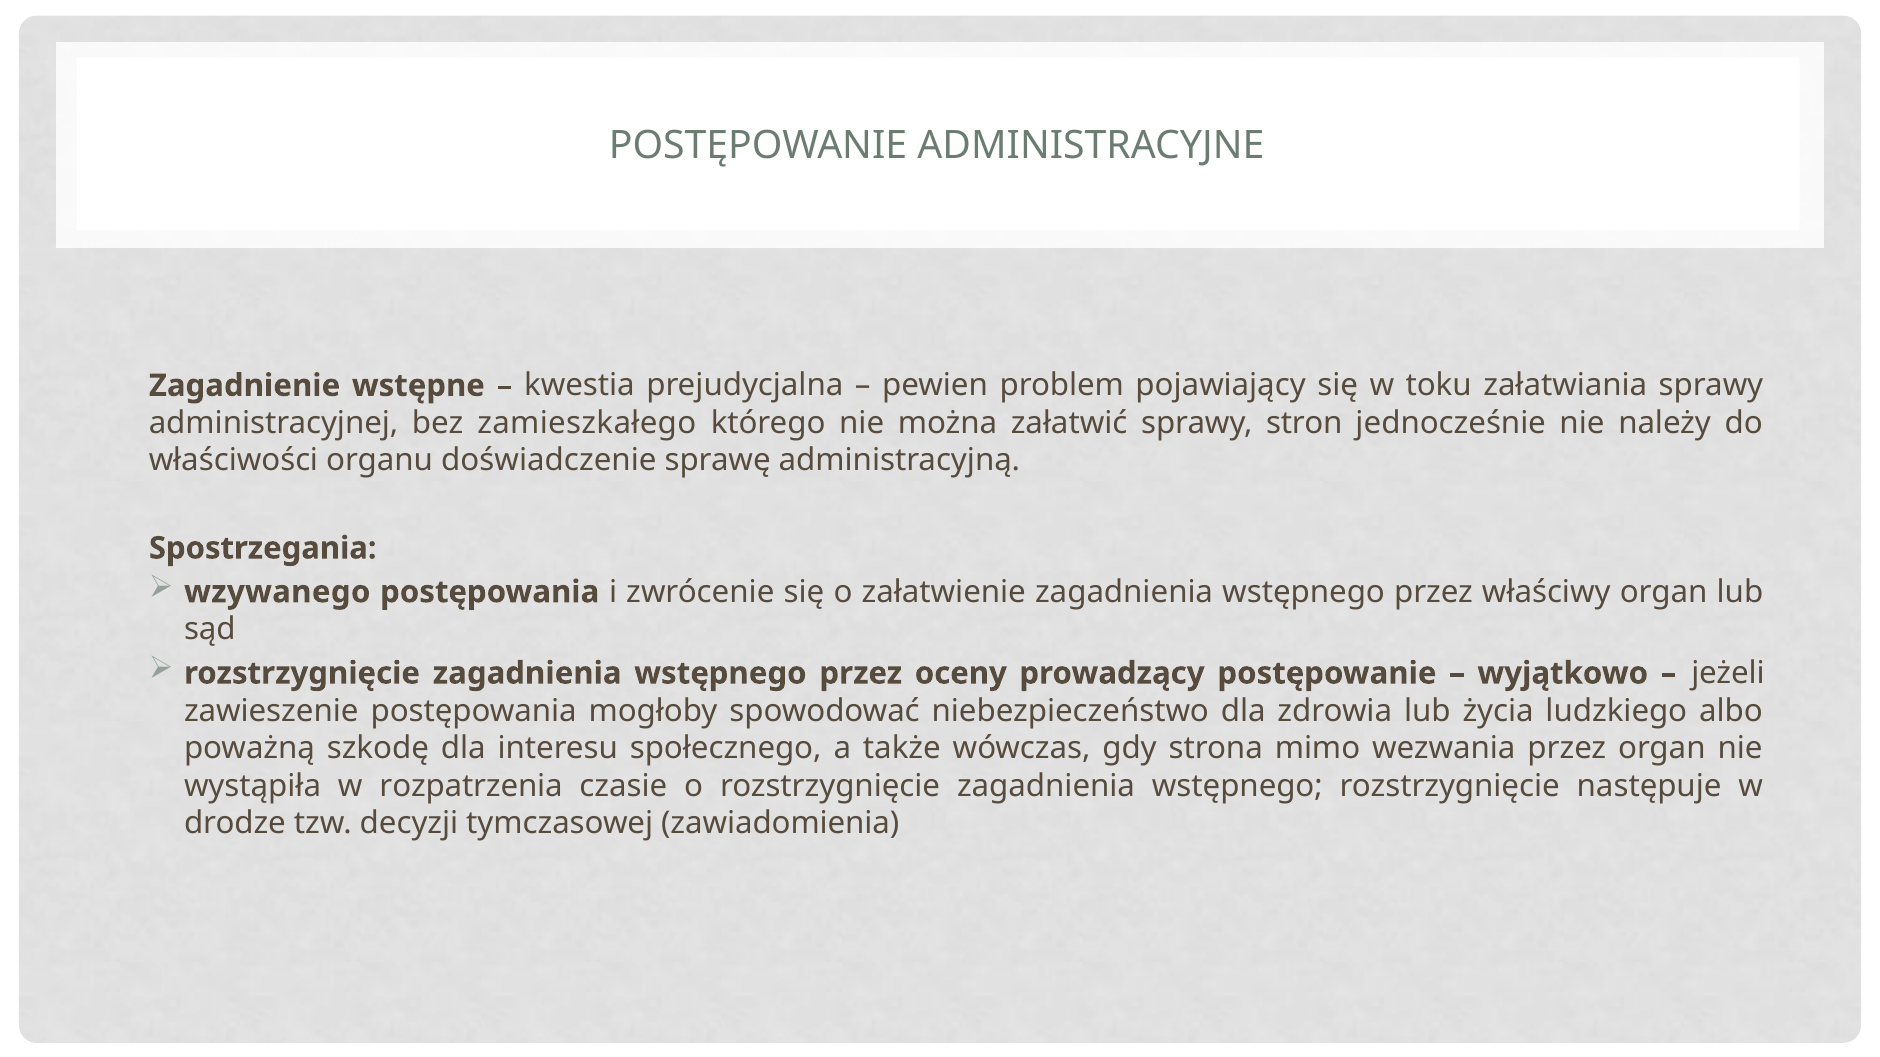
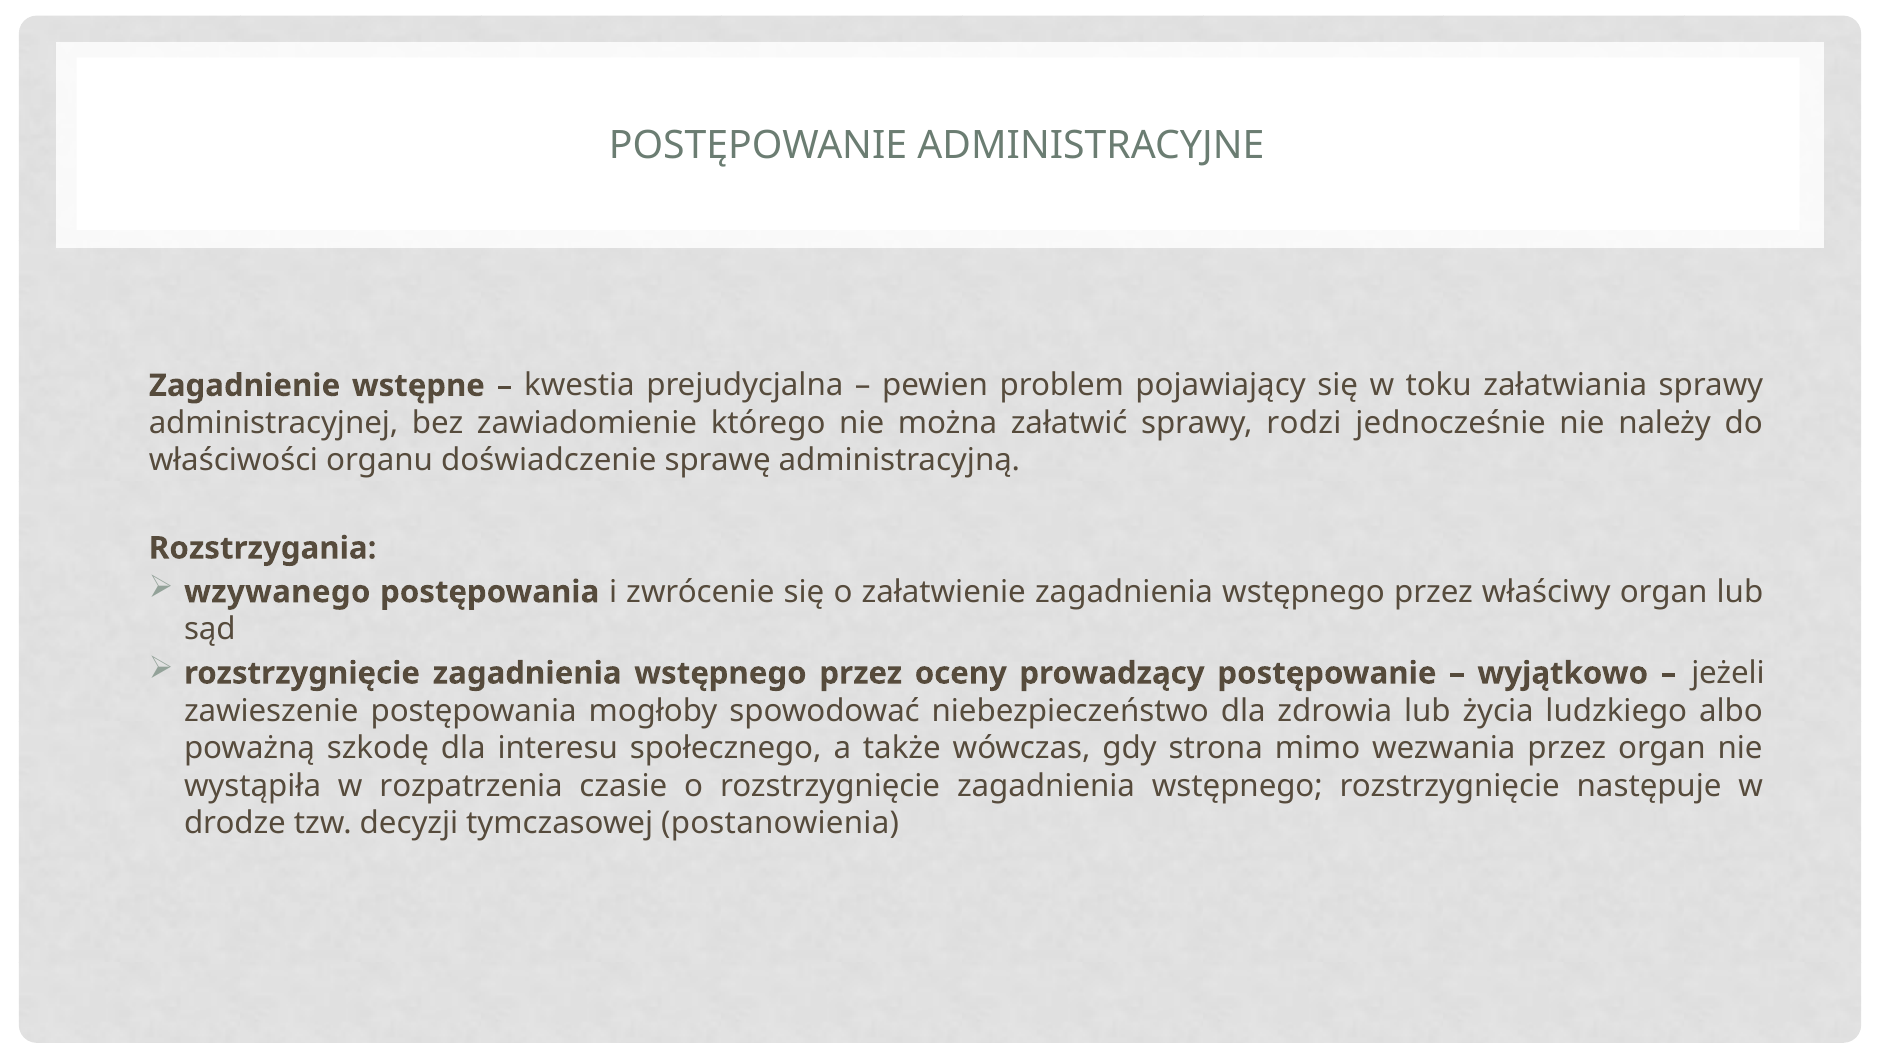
zamieszkałego: zamieszkałego -> zawiadomienie
stron: stron -> rodzi
Spostrzegania: Spostrzegania -> Rozstrzygania
zawiadomienia: zawiadomienia -> postanowienia
